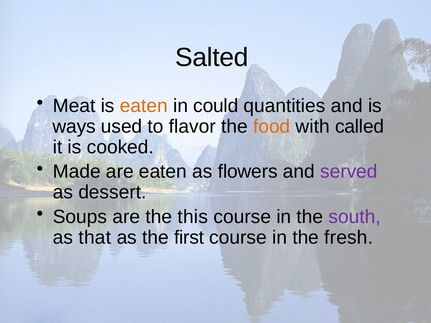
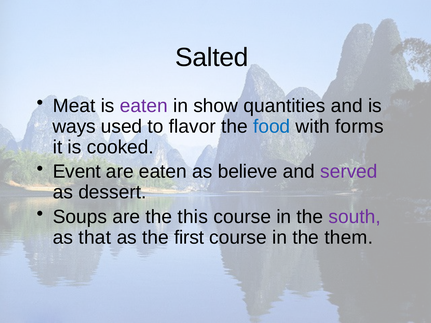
eaten at (144, 106) colour: orange -> purple
could: could -> show
food colour: orange -> blue
called: called -> forms
Made: Made -> Event
flowers: flowers -> believe
fresh: fresh -> them
